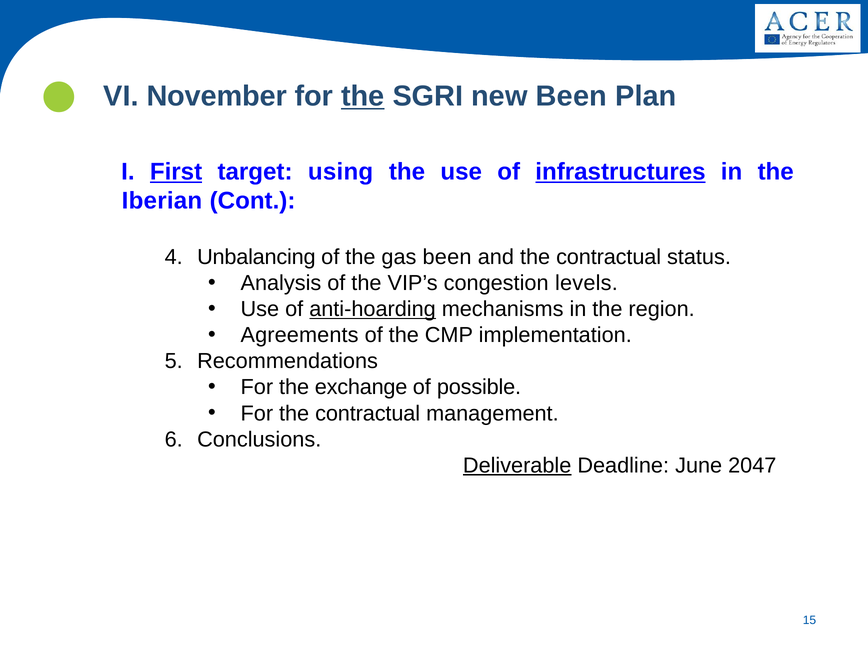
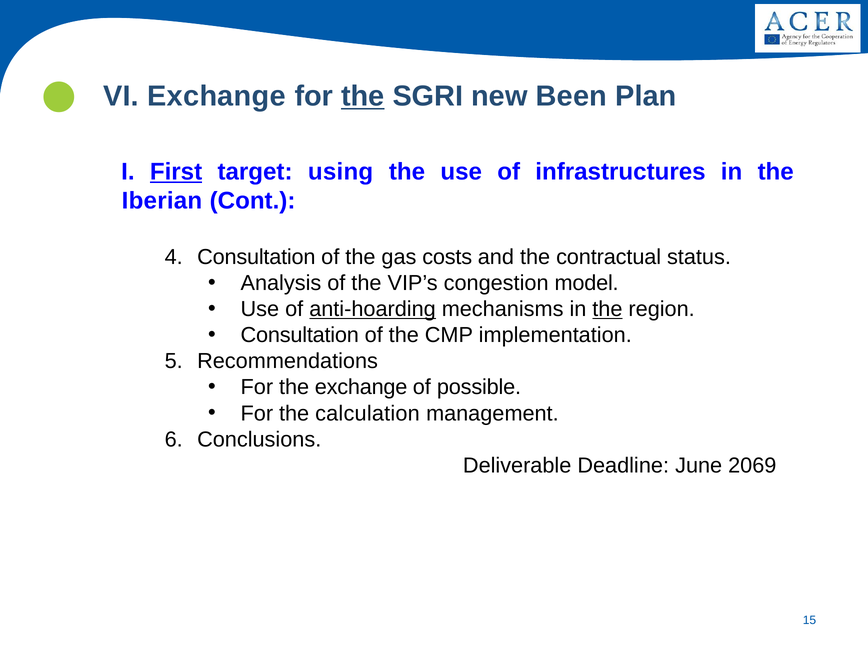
VI November: November -> Exchange
infrastructures underline: present -> none
Unbalancing at (256, 257): Unbalancing -> Consultation
gas been: been -> costs
levels: levels -> model
the at (607, 309) underline: none -> present
Agreements at (300, 335): Agreements -> Consultation
For the contractual: contractual -> calculation
Deliverable underline: present -> none
2047: 2047 -> 2069
